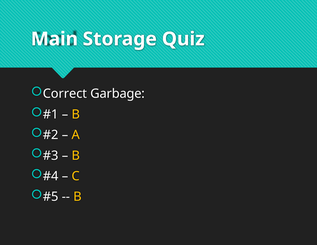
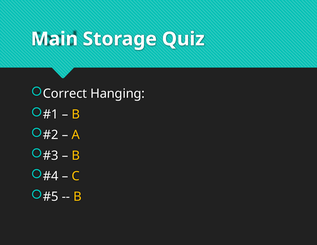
Garbage: Garbage -> Hanging
